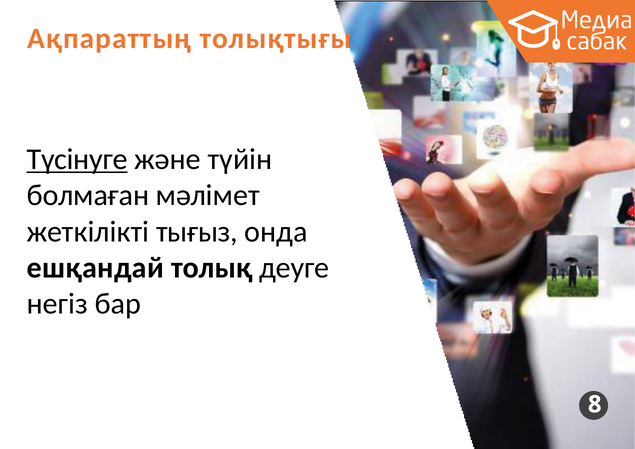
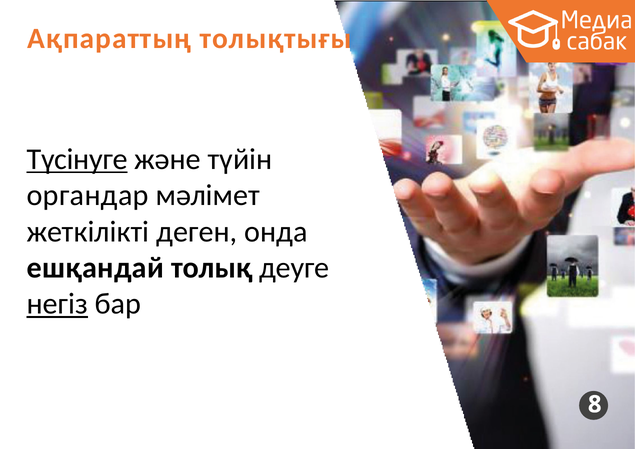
болмаған: болмаған -> органдар
тығыз: тығыз -> деген
негіз underline: none -> present
